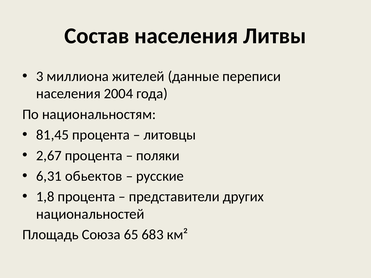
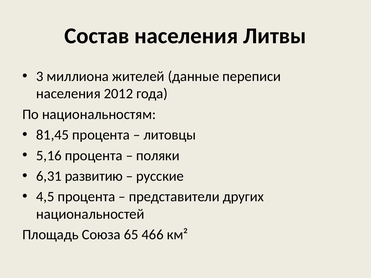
2004: 2004 -> 2012
2,67: 2,67 -> 5,16
обьектов: обьектов -> развитию
1,8: 1,8 -> 4,5
683: 683 -> 466
